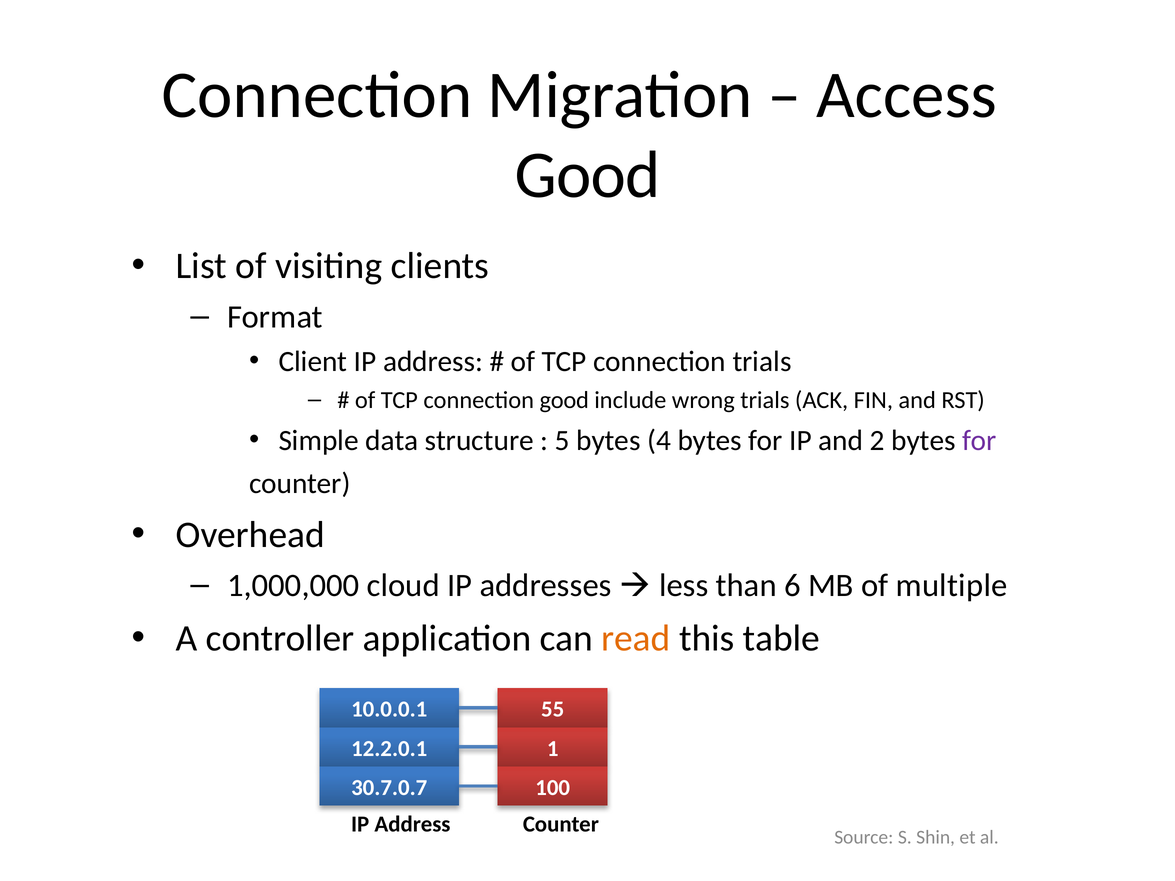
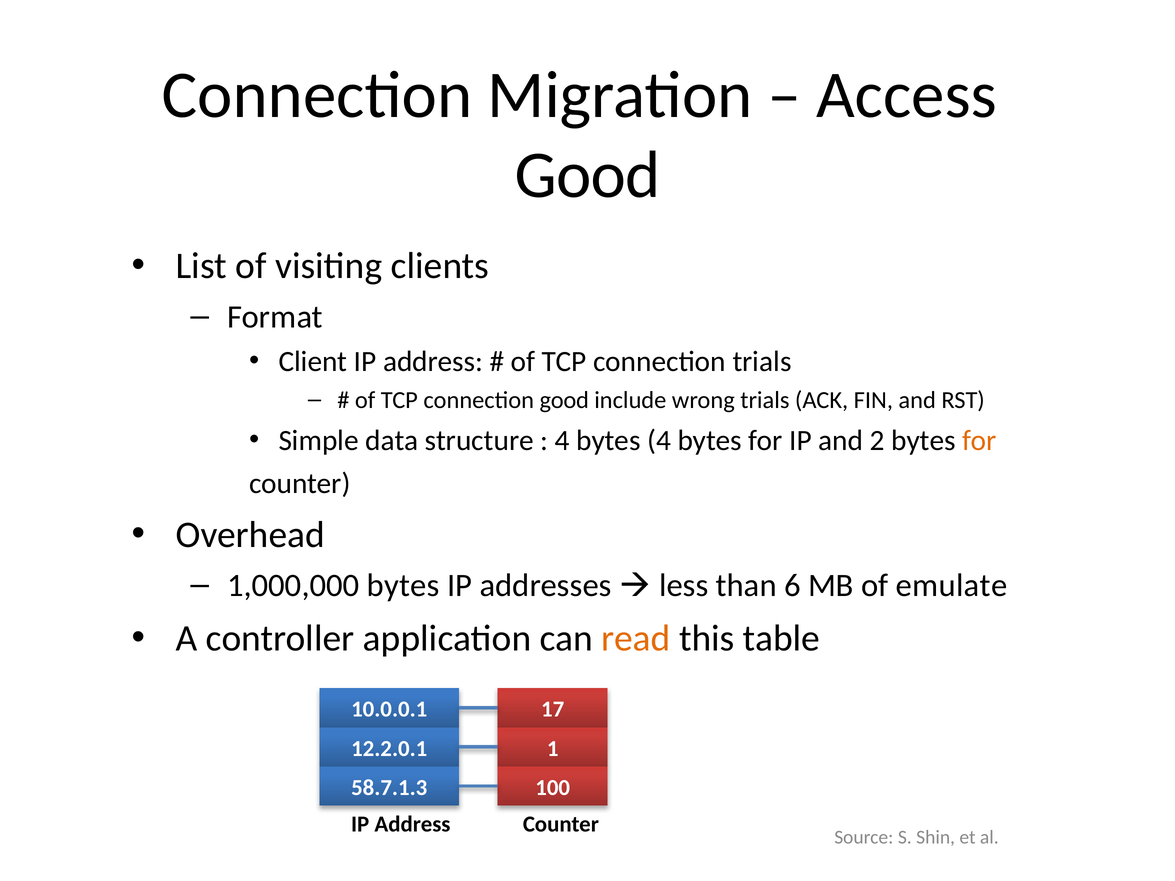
5 at (562, 441): 5 -> 4
for at (979, 441) colour: purple -> orange
1,000,000 cloud: cloud -> bytes
multiple: multiple -> emulate
55: 55 -> 17
30.7.0.7: 30.7.0.7 -> 58.7.1.3
